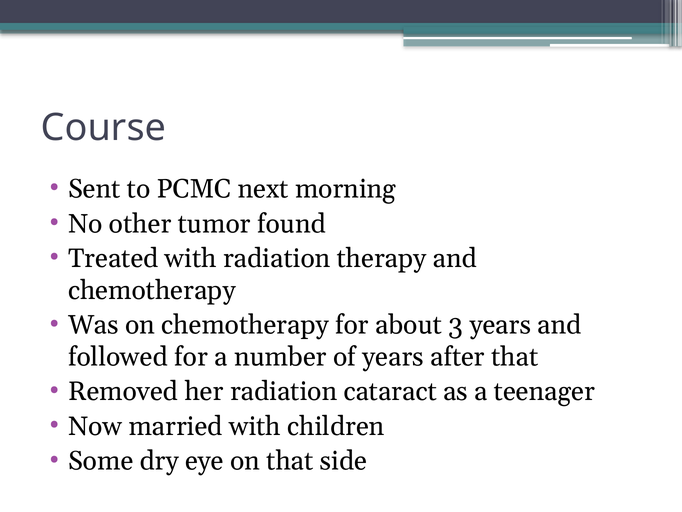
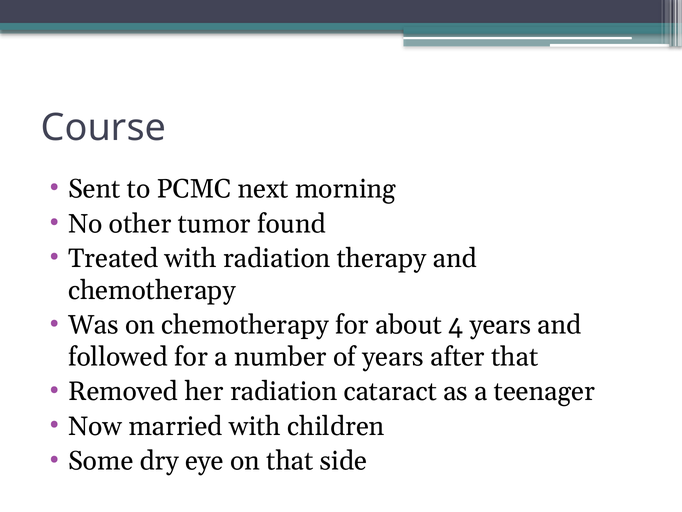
3: 3 -> 4
